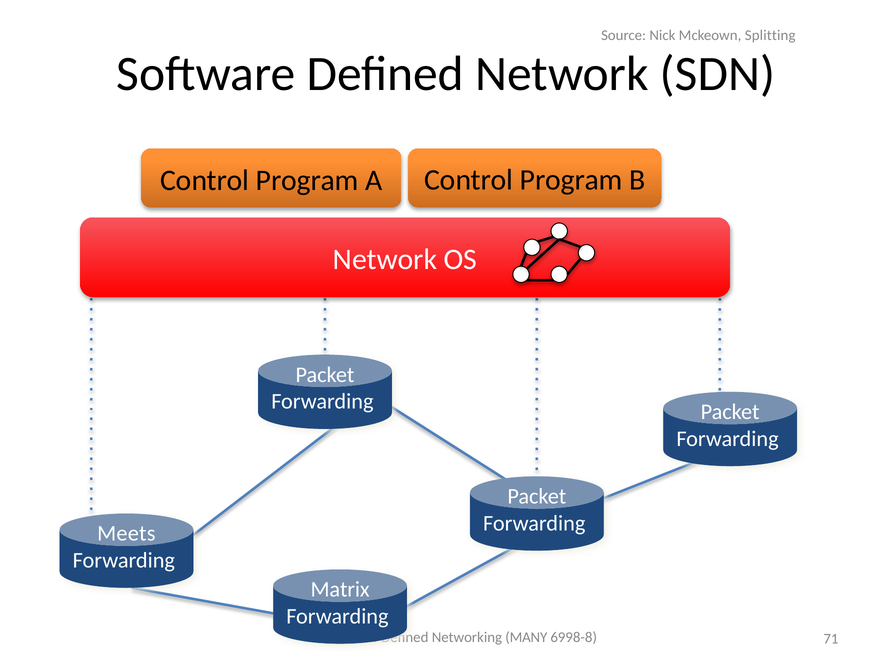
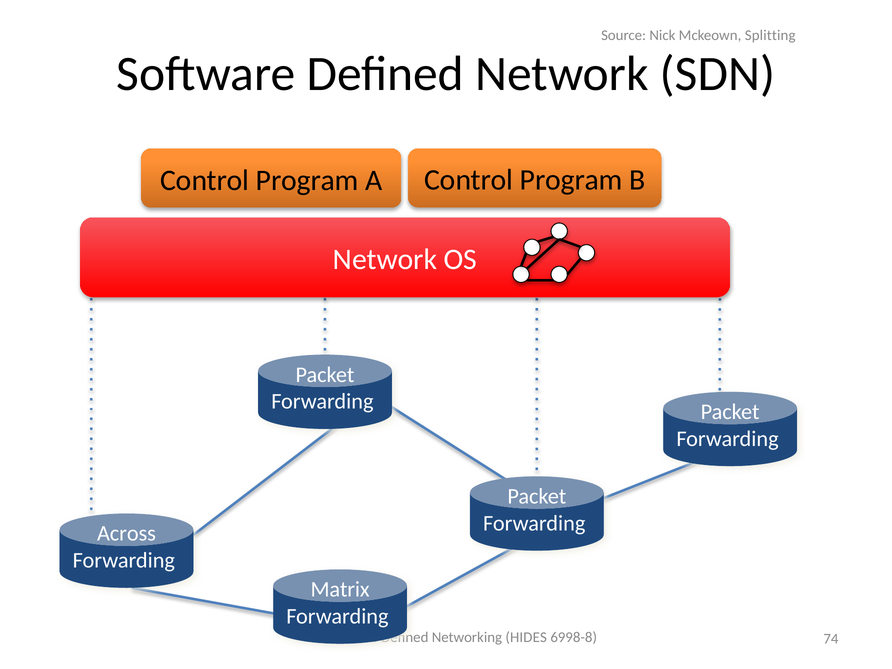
Meets: Meets -> Across
MANY: MANY -> HIDES
71: 71 -> 74
